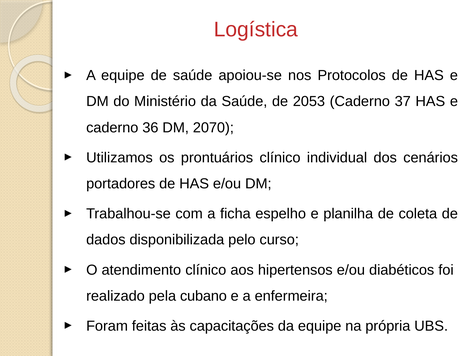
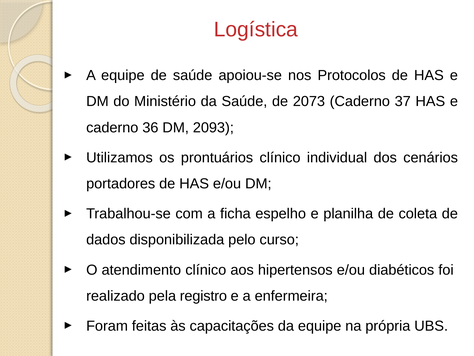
2053: 2053 -> 2073
2070: 2070 -> 2093
cubano: cubano -> registro
